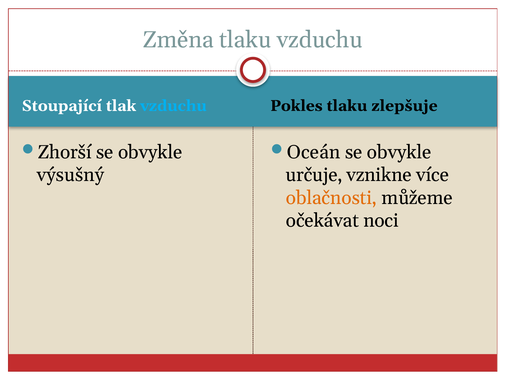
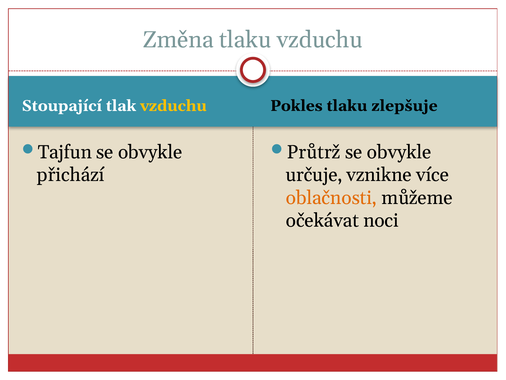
vzduchu at (174, 106) colour: light blue -> yellow
Zhorší: Zhorší -> Tajfun
Oceán: Oceán -> Průtrž
výsušný: výsušný -> přichází
